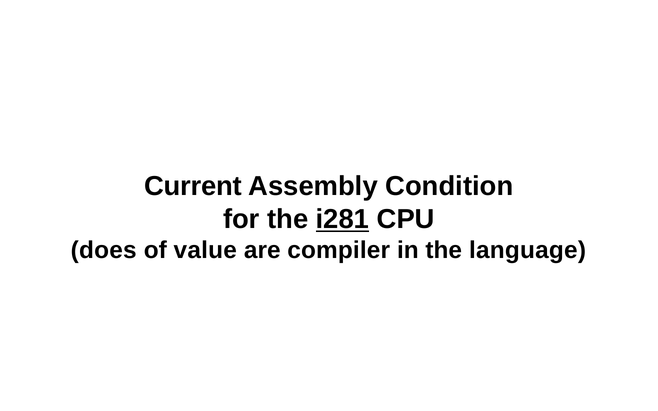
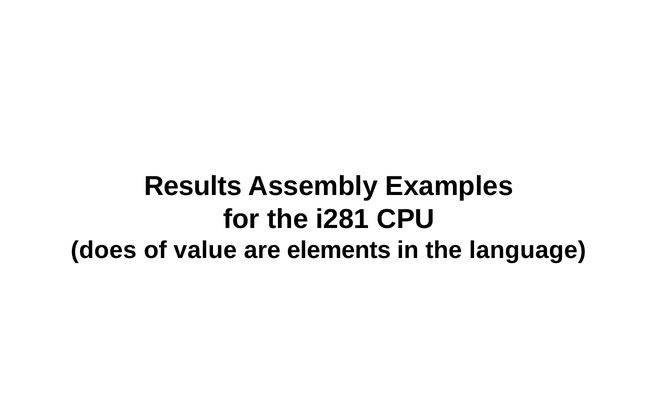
Current: Current -> Results
Condition: Condition -> Examples
i281 underline: present -> none
compiler: compiler -> elements
